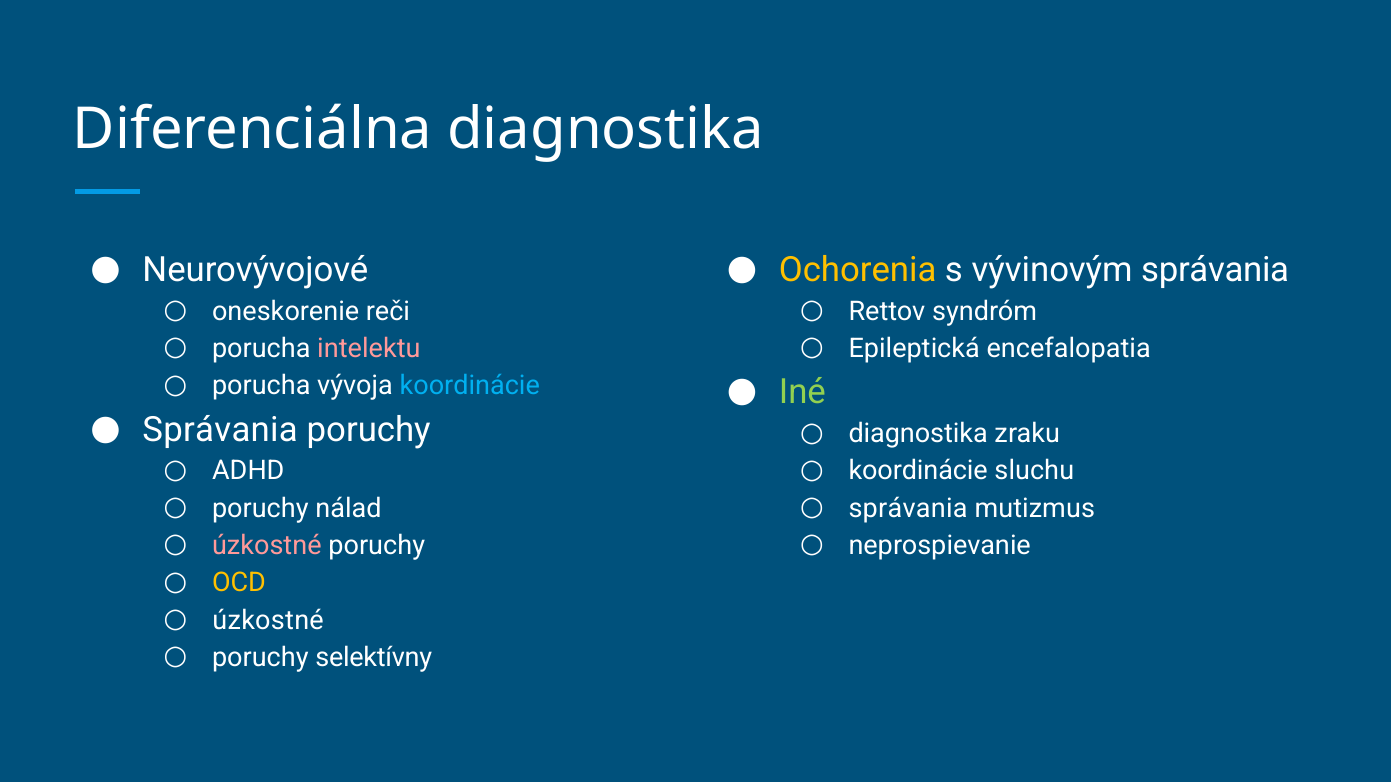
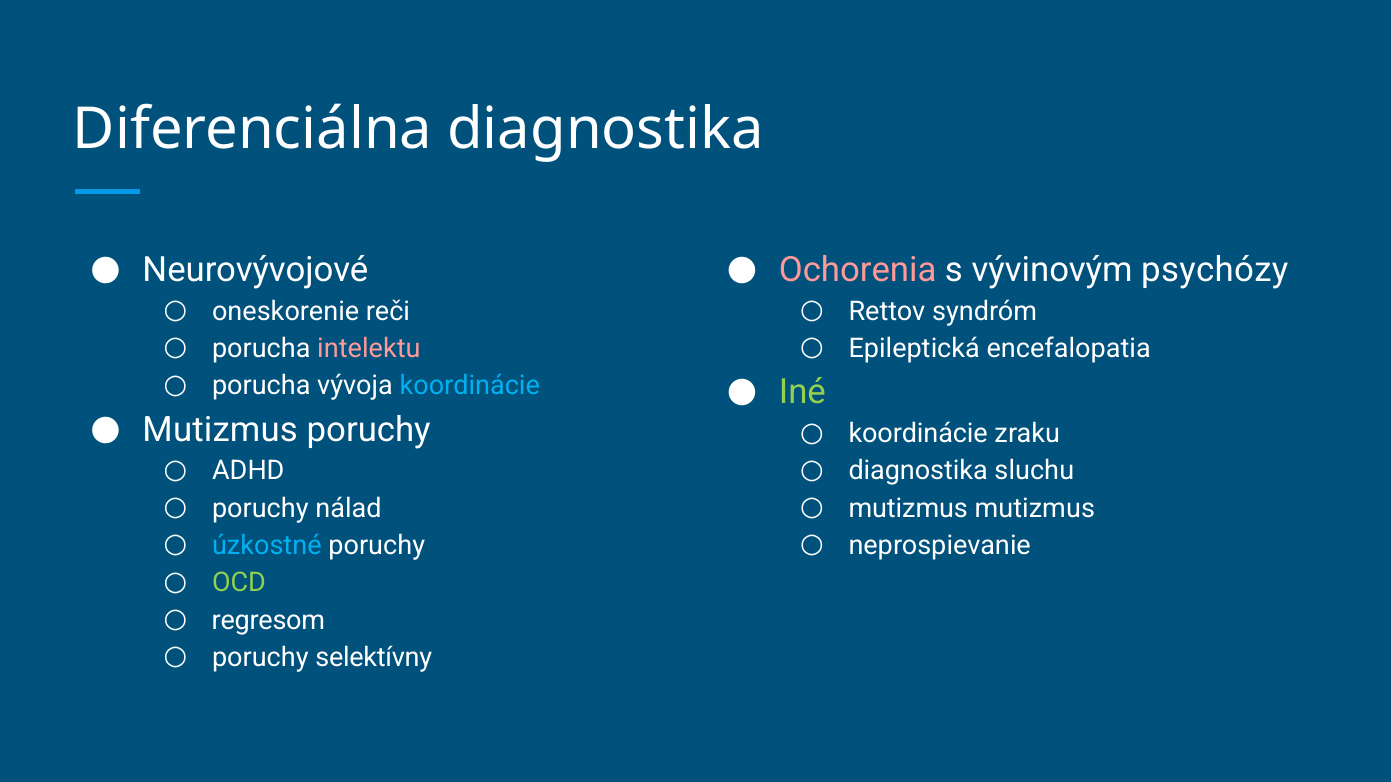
Ochorenia colour: yellow -> pink
vývinovým správania: správania -> psychózy
Správania at (220, 430): Správania -> Mutizmus
diagnostika at (918, 434): diagnostika -> koordinácie
koordinácie at (918, 471): koordinácie -> diagnostika
správania at (908, 509): správania -> mutizmus
úzkostné at (267, 546) colour: pink -> light blue
OCD colour: yellow -> light green
úzkostné at (268, 620): úzkostné -> regresom
